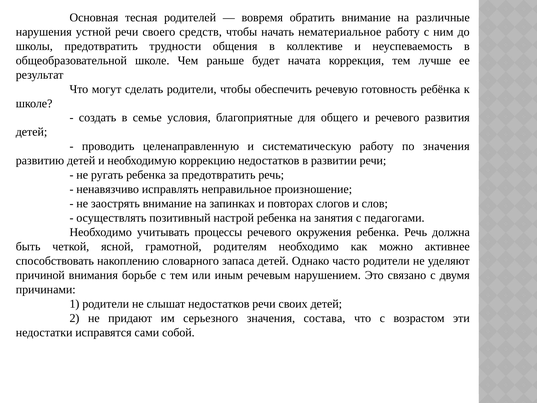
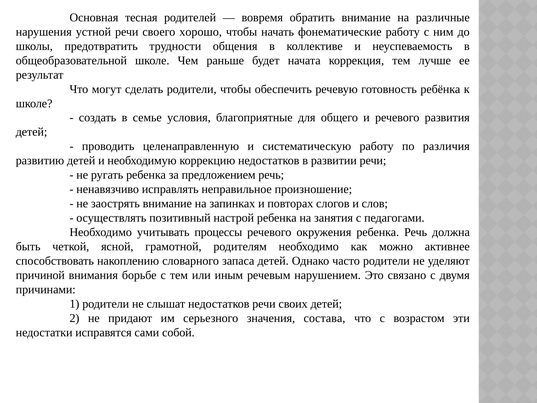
средств: средств -> хорошо
нематериальное: нематериальное -> фонематические
по значения: значения -> различия
за предотвратить: предотвратить -> предложением
